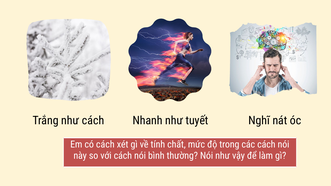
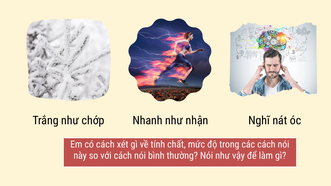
như cách: cách -> chớp
tuyết: tuyết -> nhận
